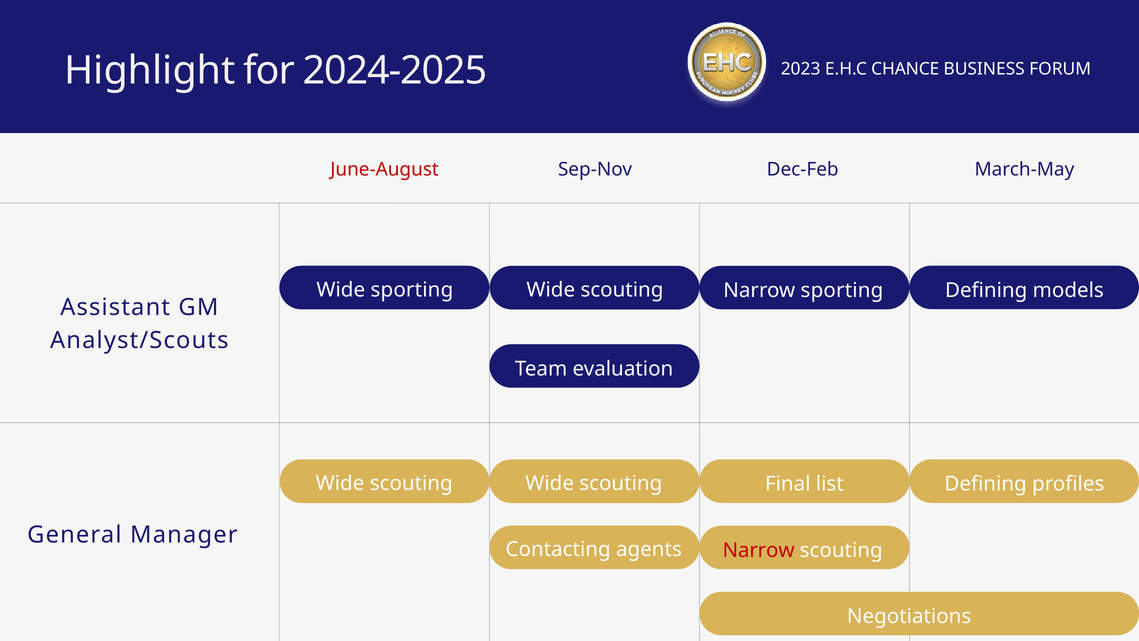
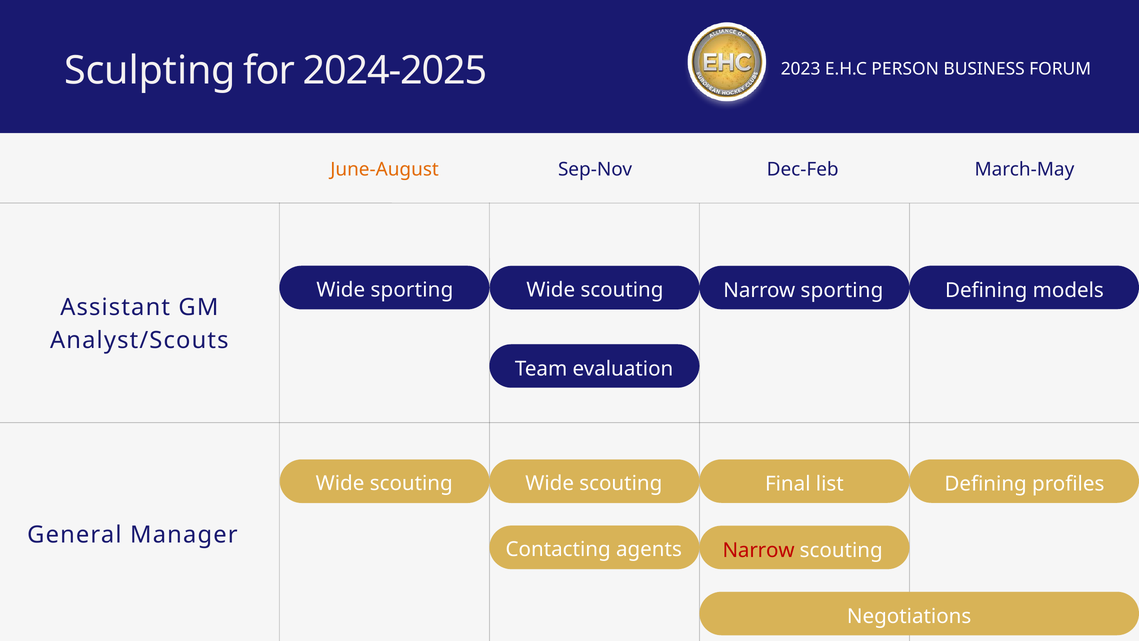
Highlight: Highlight -> Sculpting
CHANCE: CHANCE -> PERSON
June-August colour: red -> orange
